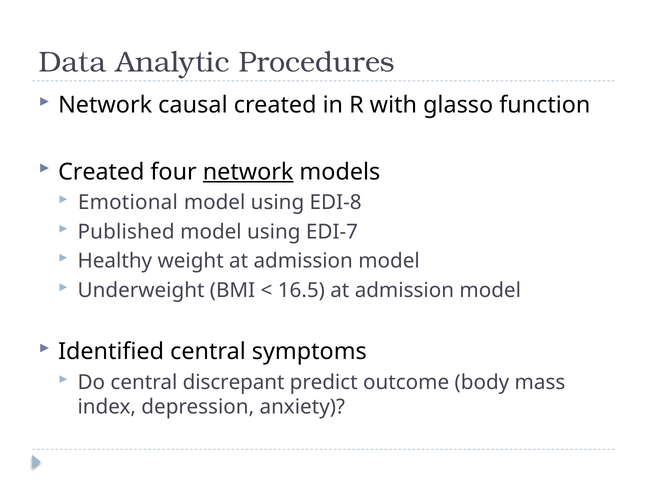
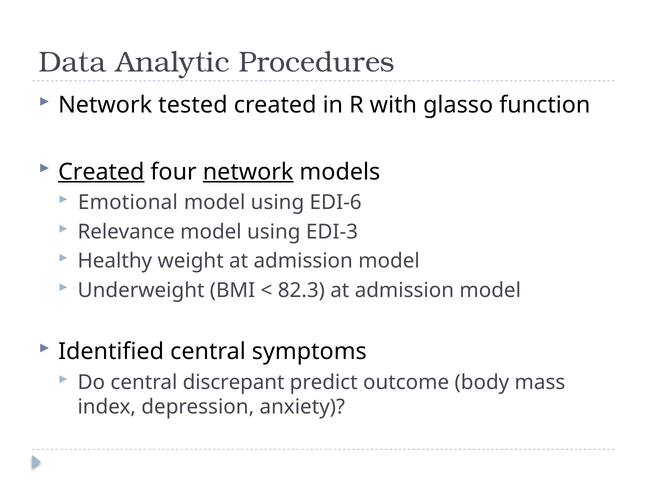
causal: causal -> tested
Created at (101, 172) underline: none -> present
EDI-8: EDI-8 -> EDI-6
Published: Published -> Relevance
EDI-7: EDI-7 -> EDI-3
16.5: 16.5 -> 82.3
